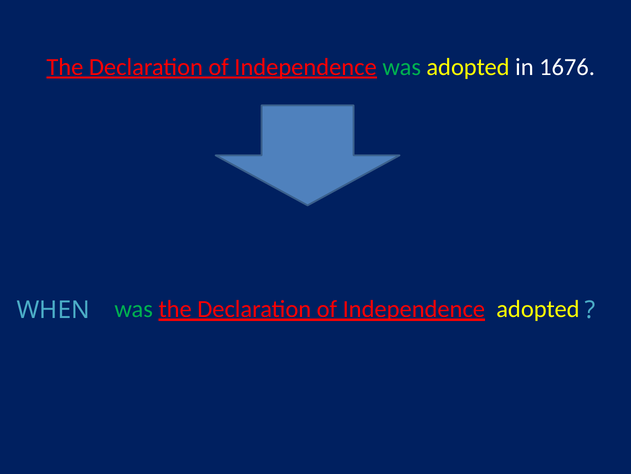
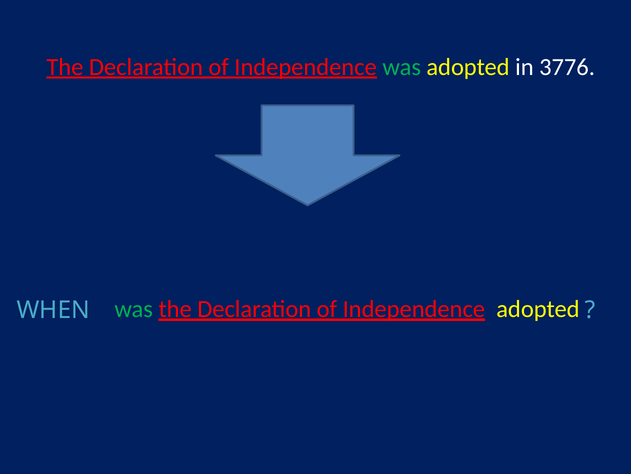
1676: 1676 -> 3776
